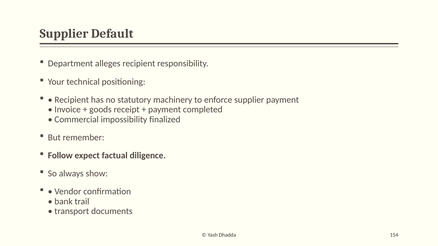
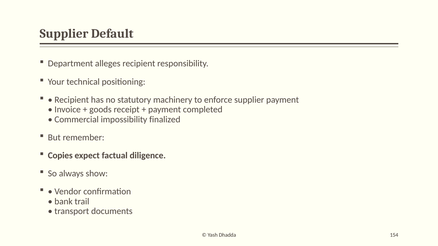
Follow: Follow -> Copies
